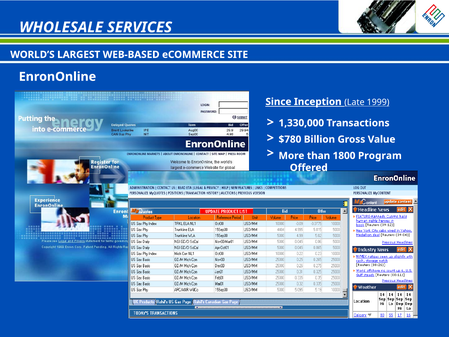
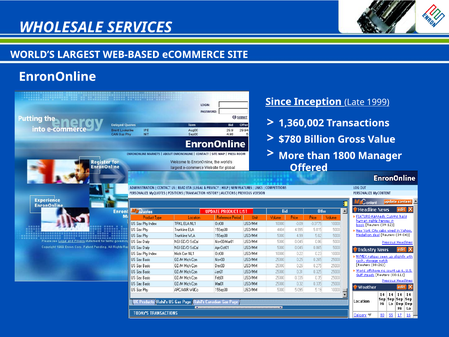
1,330,000: 1,330,000 -> 1,360,002
Program: Program -> Manager
